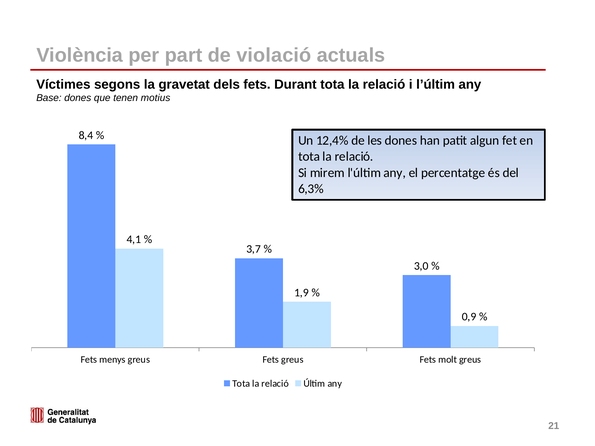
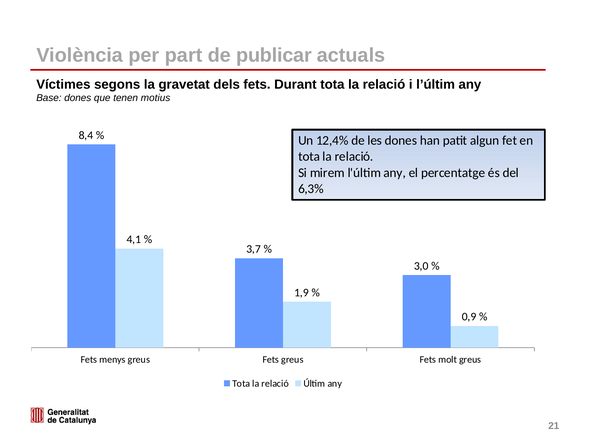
violació: violació -> publicar
